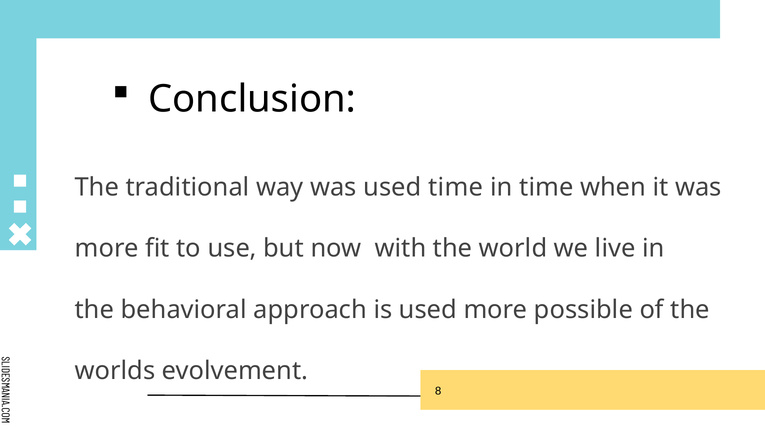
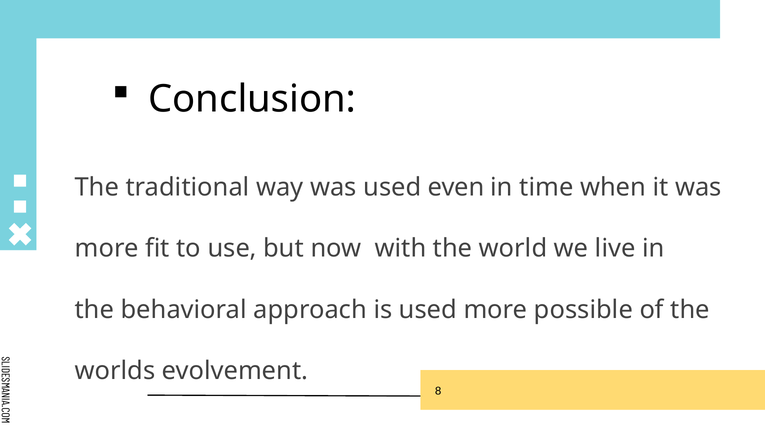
used time: time -> even
